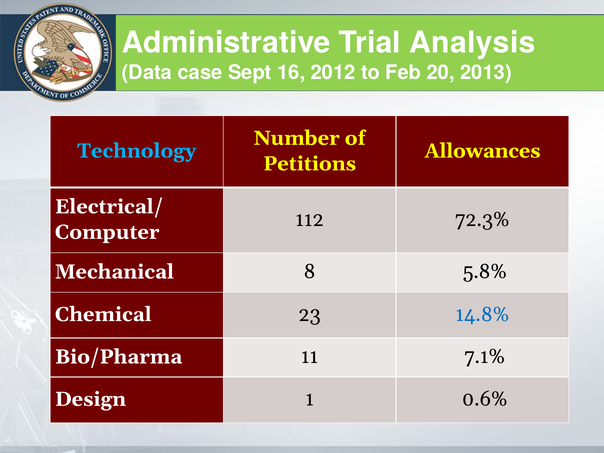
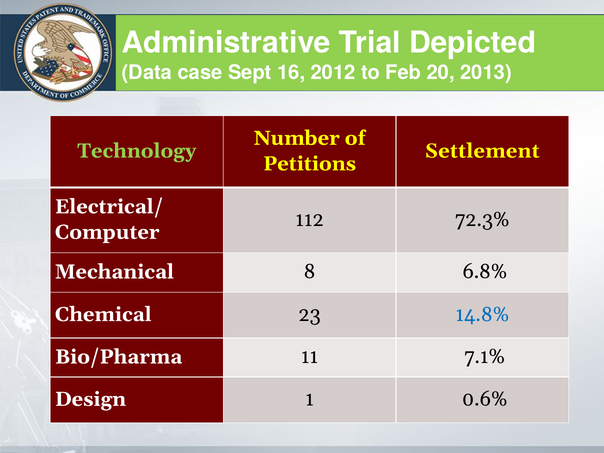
Analysis: Analysis -> Depicted
Technology colour: light blue -> light green
Allowances: Allowances -> Settlement
5.8%: 5.8% -> 6.8%
